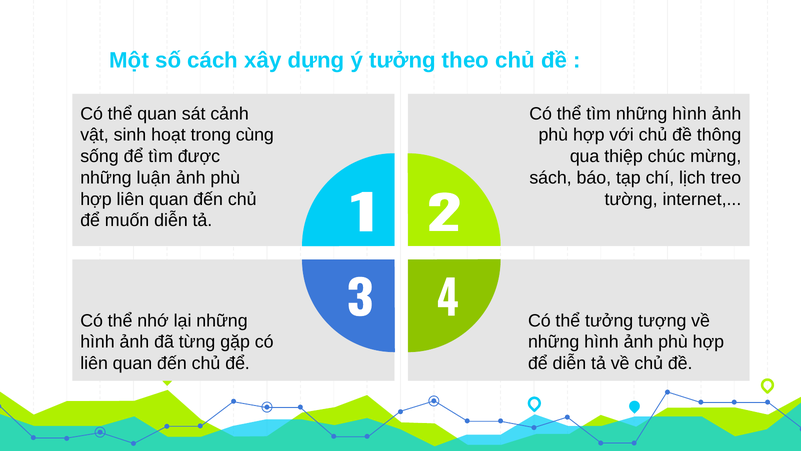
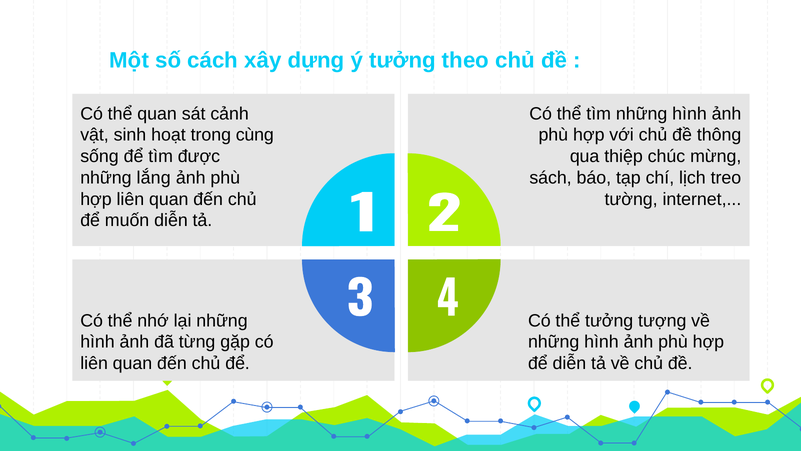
luận: luận -> lắng
